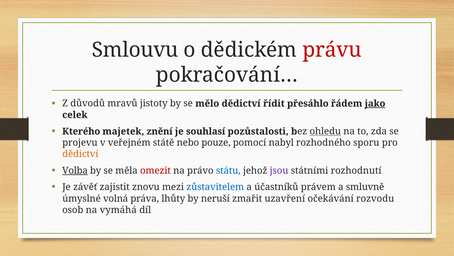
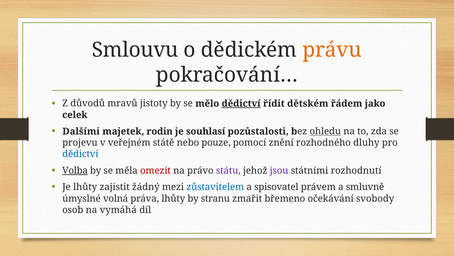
právu colour: red -> orange
dědictví at (241, 103) underline: none -> present
přesáhlo: přesáhlo -> dětském
jako underline: present -> none
Kterého: Kterého -> Dalšími
znění: znění -> rodin
nabyl: nabyl -> znění
sporu: sporu -> dluhy
dědictví at (80, 154) colour: orange -> blue
státu colour: blue -> purple
Je závěť: závěť -> lhůty
znovu: znovu -> žádný
účastníků: účastníků -> spisovatel
neruší: neruší -> stranu
uzavření: uzavření -> břemeno
rozvodu: rozvodu -> svobody
